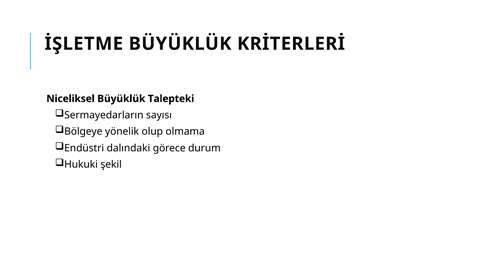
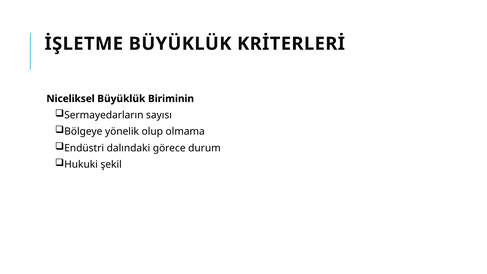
Talepteki: Talepteki -> Biriminin
